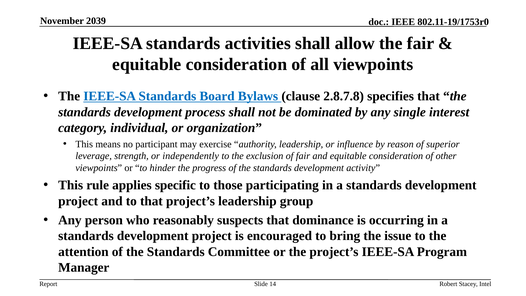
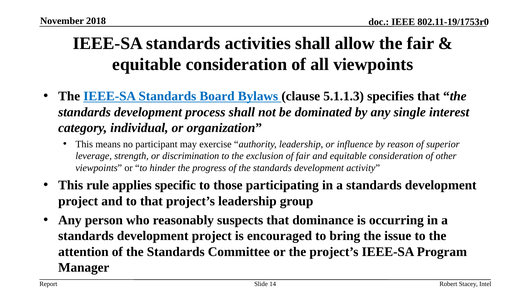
2039: 2039 -> 2018
2.8.7.8: 2.8.7.8 -> 5.1.1.3
independently: independently -> discrimination
